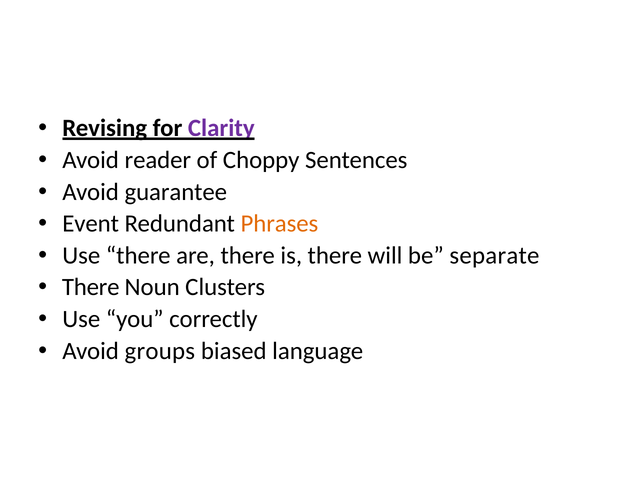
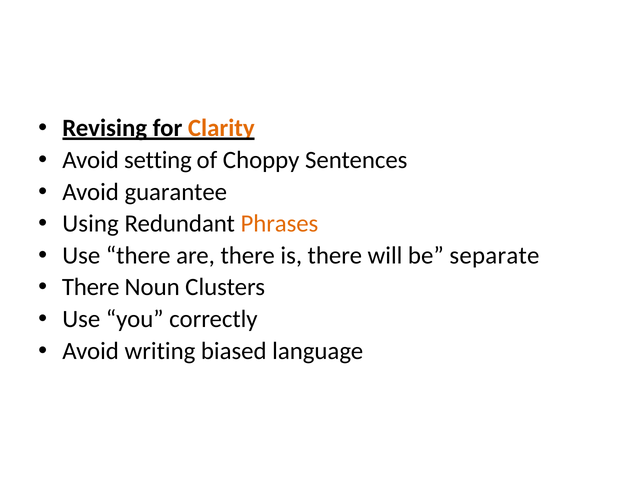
Clarity colour: purple -> orange
reader: reader -> setting
Event: Event -> Using
groups: groups -> writing
